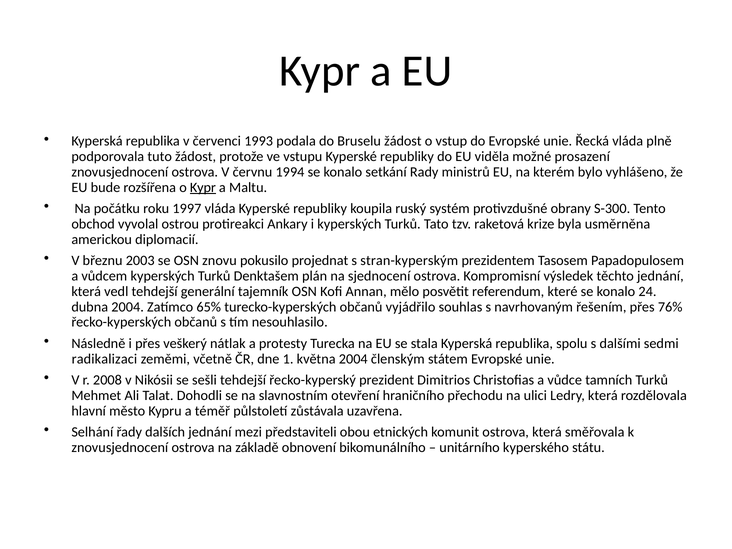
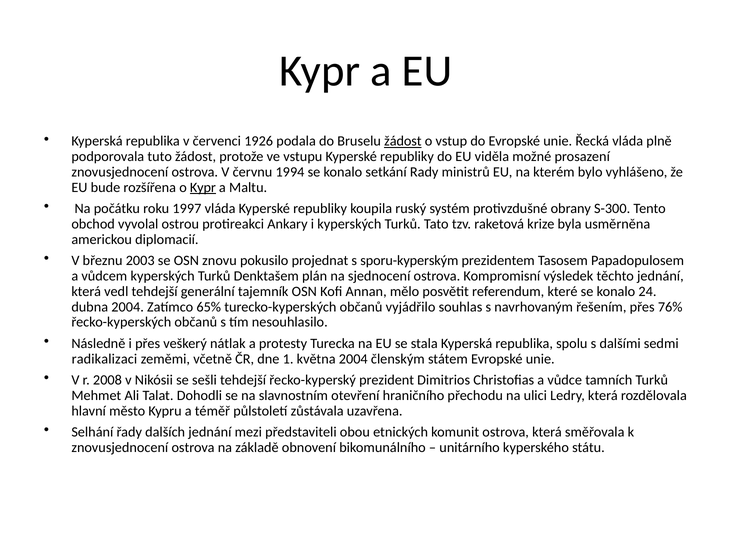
1993: 1993 -> 1926
žádost at (403, 141) underline: none -> present
stran-kyperským: stran-kyperským -> sporu-kyperským
